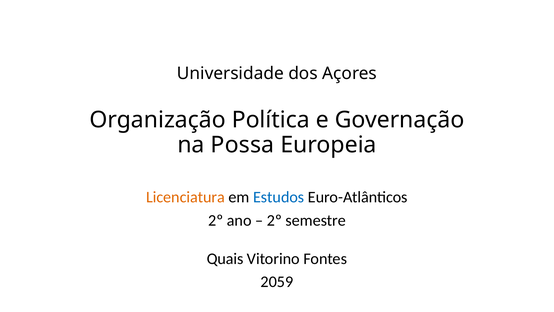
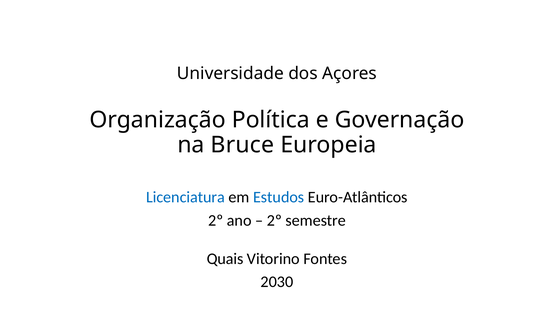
Possa: Possa -> Bruce
Licenciatura colour: orange -> blue
2059: 2059 -> 2030
